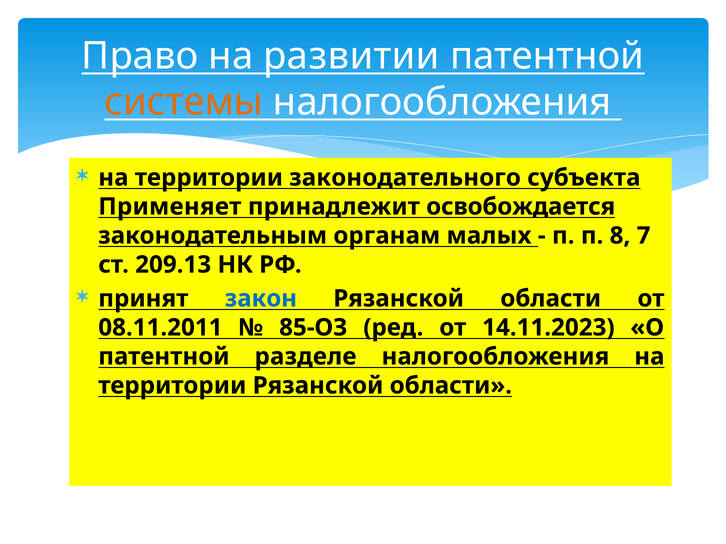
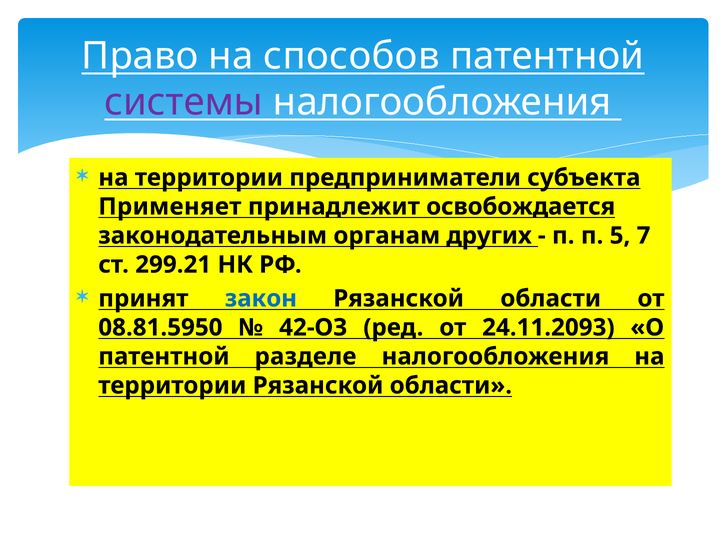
развитии: развитии -> способов
системы colour: orange -> purple
законодательного: законодательного -> предприниматели
малых: малых -> других
8: 8 -> 5
209.13: 209.13 -> 299.21
08.11.2011: 08.11.2011 -> 08.81.5950
85-ОЗ: 85-ОЗ -> 42-ОЗ
14.11.2023: 14.11.2023 -> 24.11.2093
